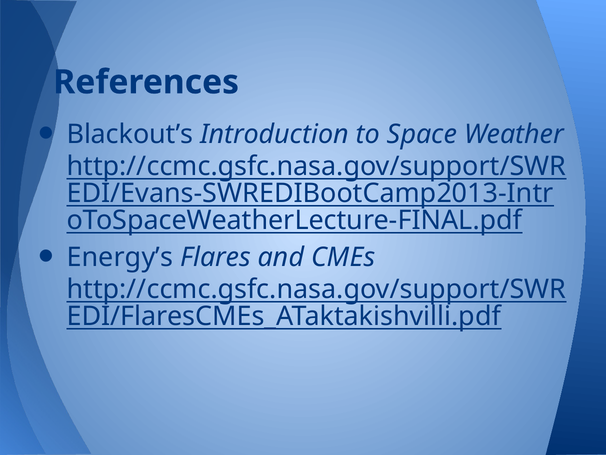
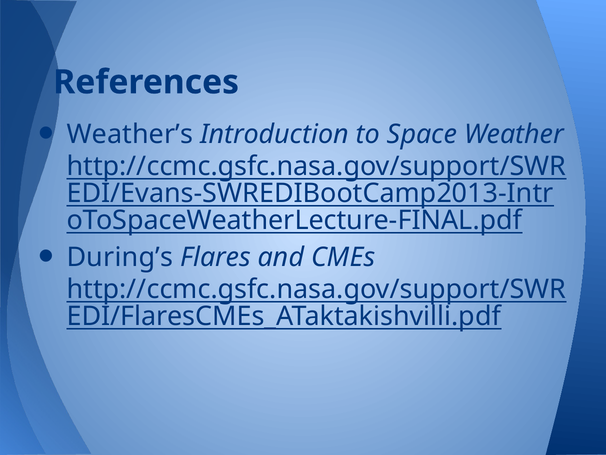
Blackout’s: Blackout’s -> Weather’s
Energy’s: Energy’s -> During’s
